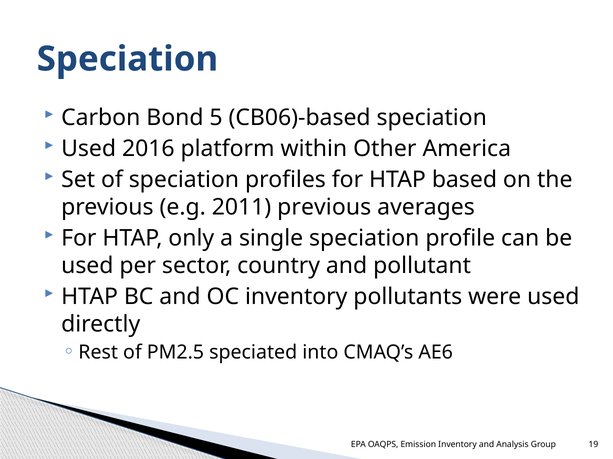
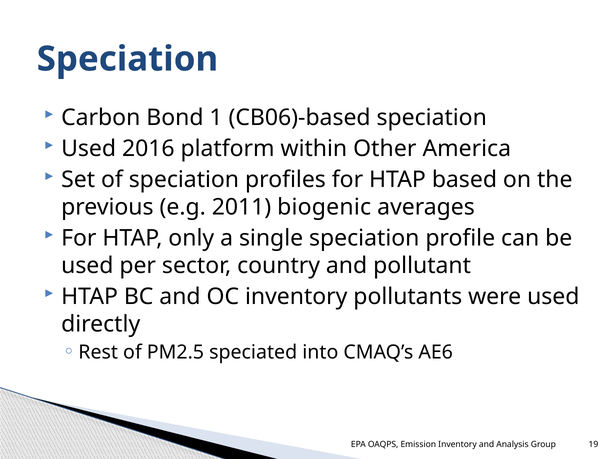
5: 5 -> 1
2011 previous: previous -> biogenic
